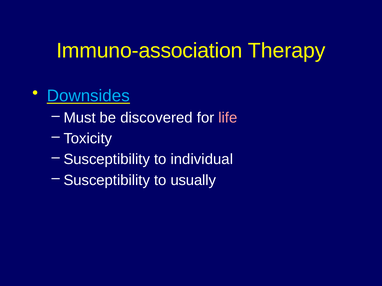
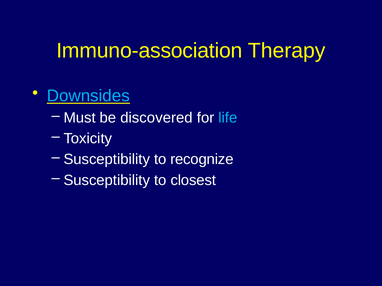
life colour: pink -> light blue
individual: individual -> recognize
usually: usually -> closest
